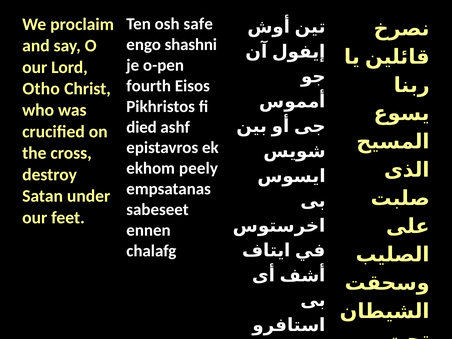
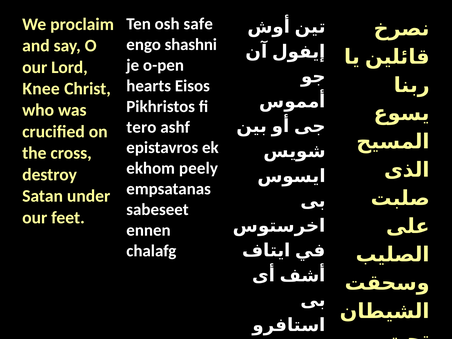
fourth: fourth -> hearts
Otho: Otho -> Knee
died: died -> tero
